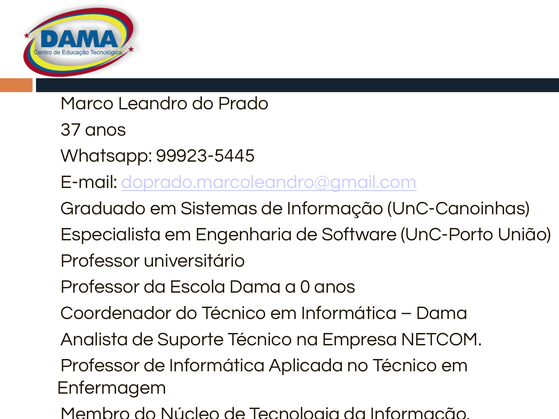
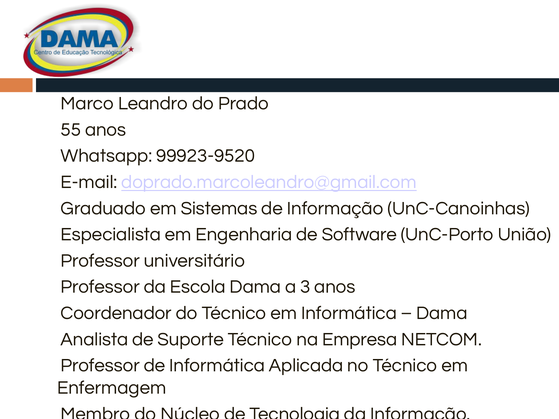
37: 37 -> 55
99923-5445: 99923-5445 -> 99923-9520
0: 0 -> 3
